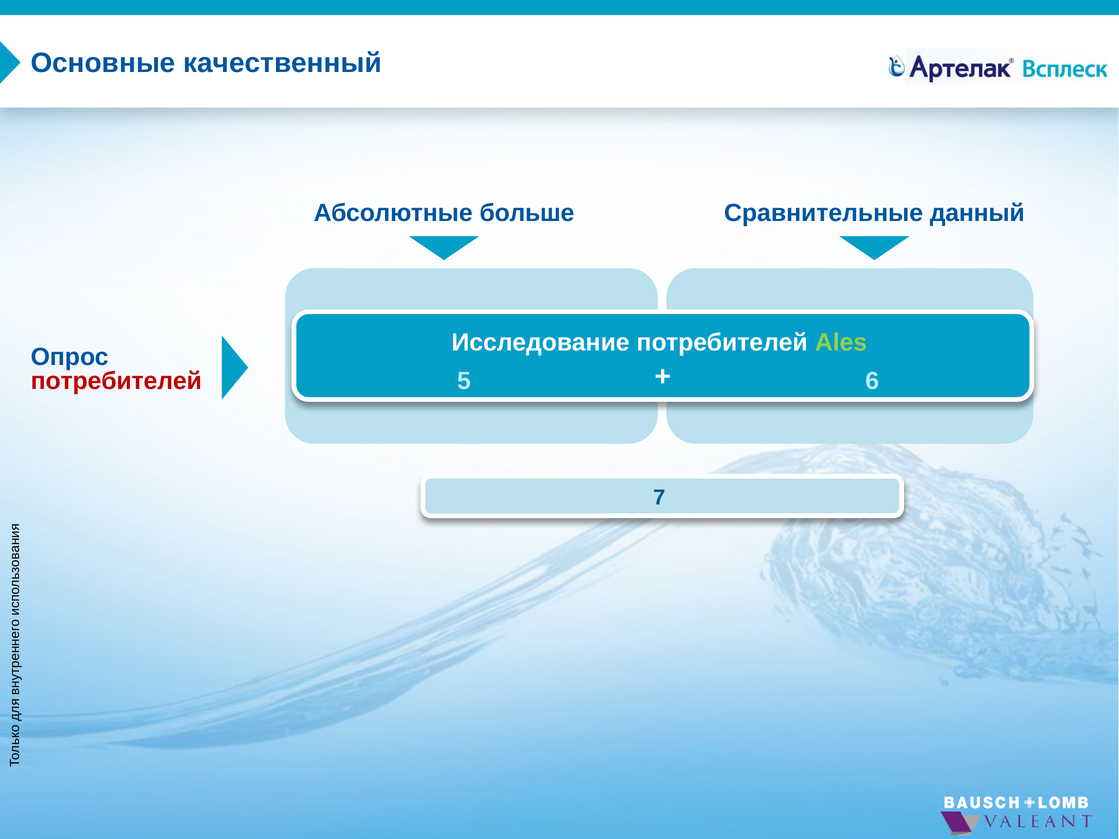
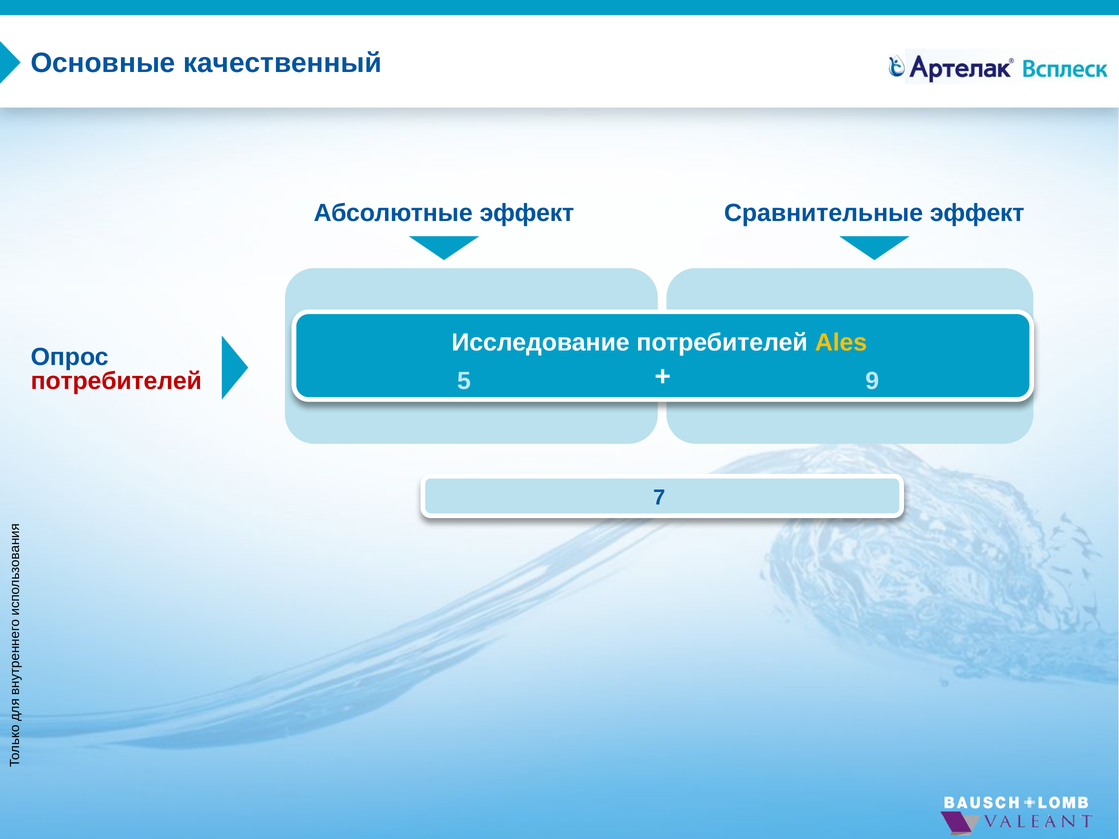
Абсолютные больше: больше -> эффект
Сравнительные данный: данный -> эффект
Ales colour: light green -> yellow
6: 6 -> 9
